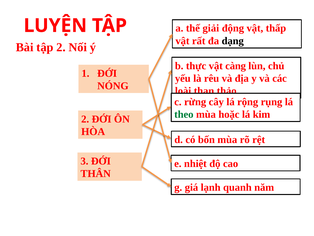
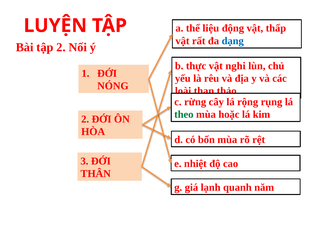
giải: giải -> liệu
dạng colour: black -> blue
càng: càng -> nghi
